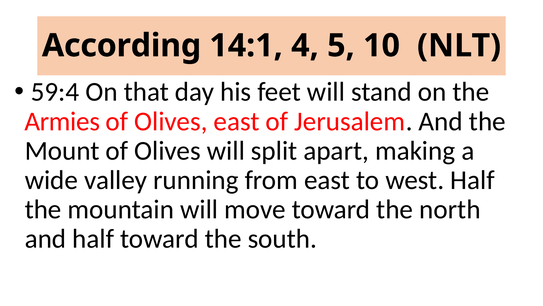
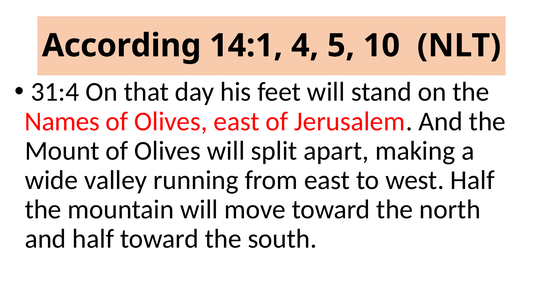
59:4: 59:4 -> 31:4
Armies: Armies -> Names
